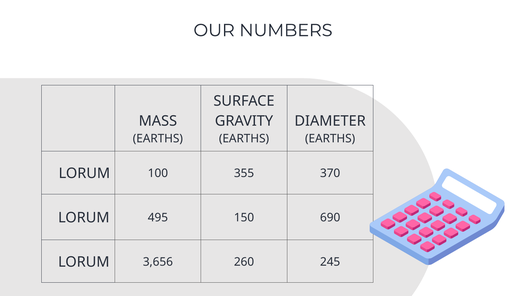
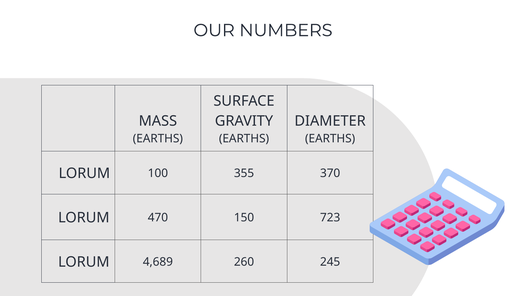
495: 495 -> 470
690: 690 -> 723
3,656: 3,656 -> 4,689
